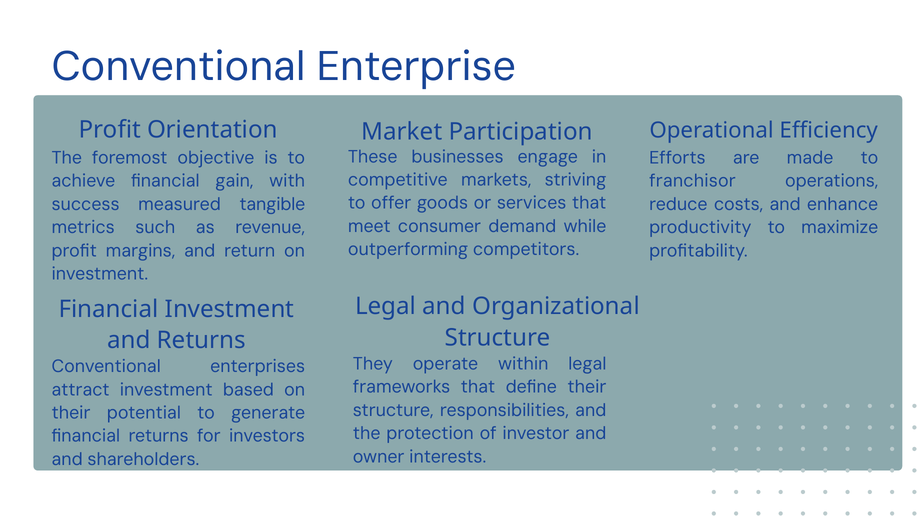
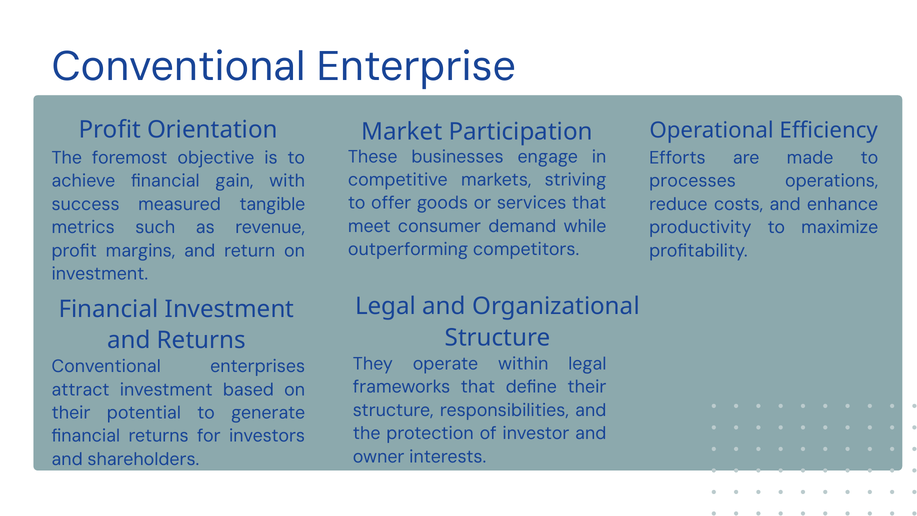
franchisor: franchisor -> processes
